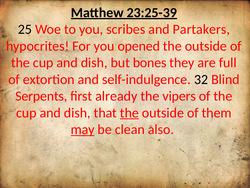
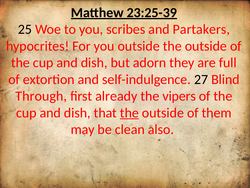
you opened: opened -> outside
bones: bones -> adorn
32: 32 -> 27
Serpents: Serpents -> Through
may underline: present -> none
